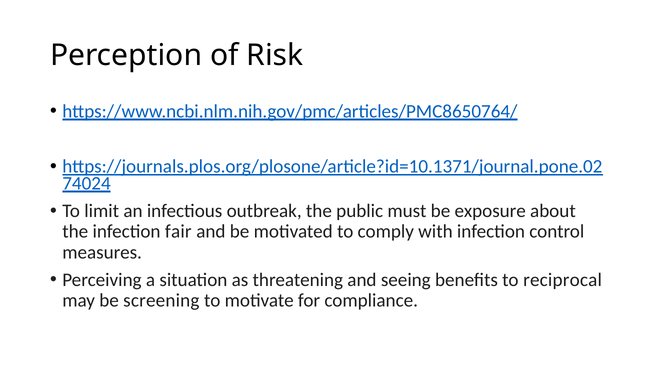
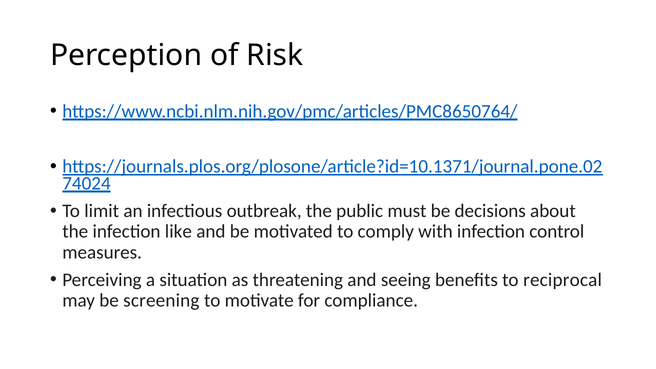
exposure: exposure -> decisions
fair: fair -> like
